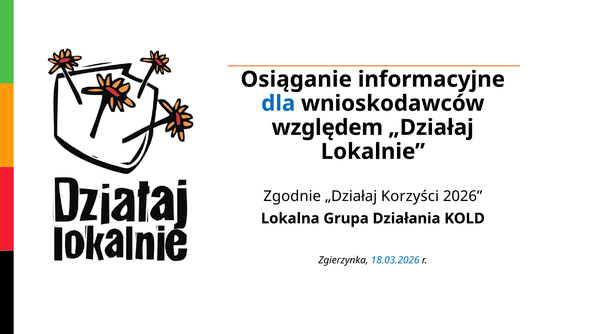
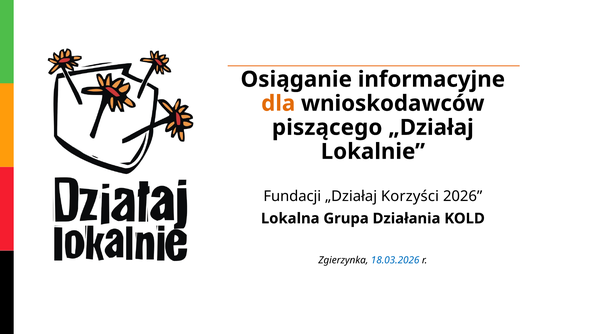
dla colour: blue -> orange
względem: względem -> piszącego
Zgodnie: Zgodnie -> Fundacji
